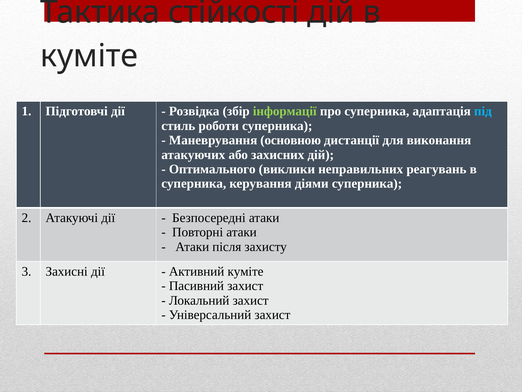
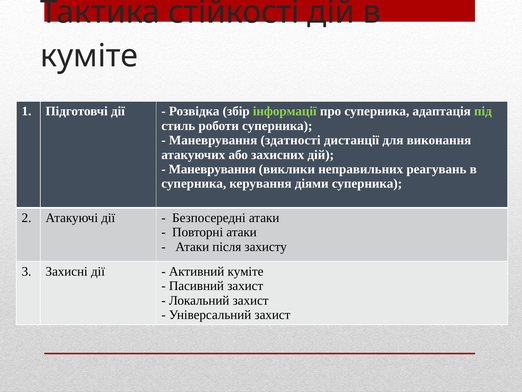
під colour: light blue -> light green
основною: основною -> здатності
Оптимального at (212, 169): Оптимального -> Маневрування
